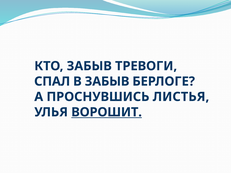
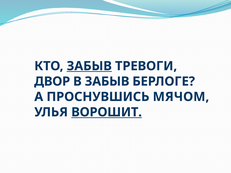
ЗАБЫВ at (89, 66) underline: none -> present
СПАЛ: СПАЛ -> ДВОР
ЛИСТЬЯ: ЛИСТЬЯ -> МЯЧОМ
